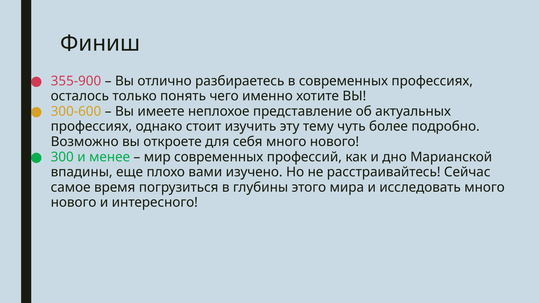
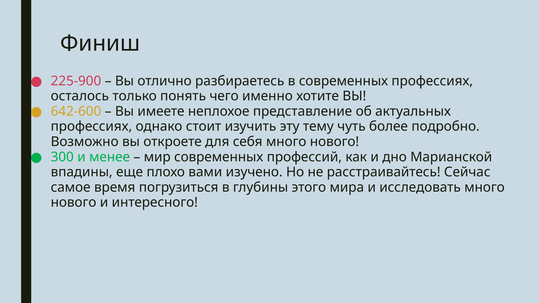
355-900: 355-900 -> 225-900
300-600: 300-600 -> 642-600
